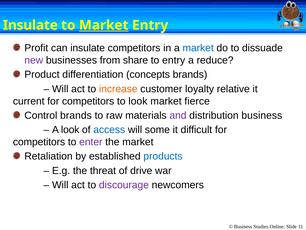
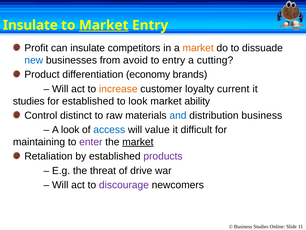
market at (198, 48) colour: blue -> orange
new colour: purple -> blue
share: share -> avoid
reduce: reduce -> cutting
concepts: concepts -> economy
relative: relative -> current
current at (29, 101): current -> studies
competitors at (88, 101): competitors -> established
fierce: fierce -> ability
Control brands: brands -> distinct
and colour: purple -> blue
some: some -> value
competitors at (39, 142): competitors -> maintaining
market at (138, 142) underline: none -> present
products colour: blue -> purple
